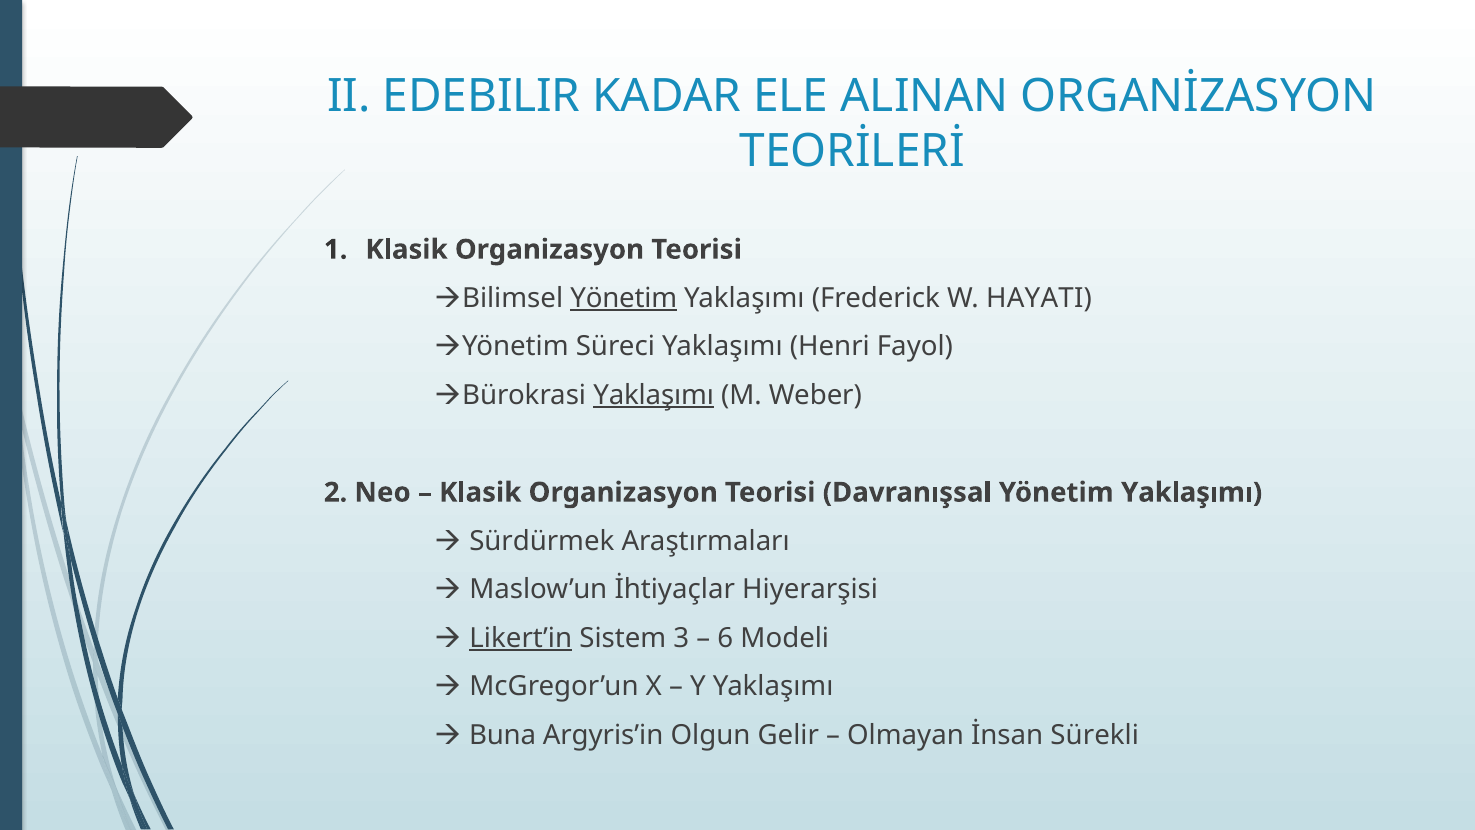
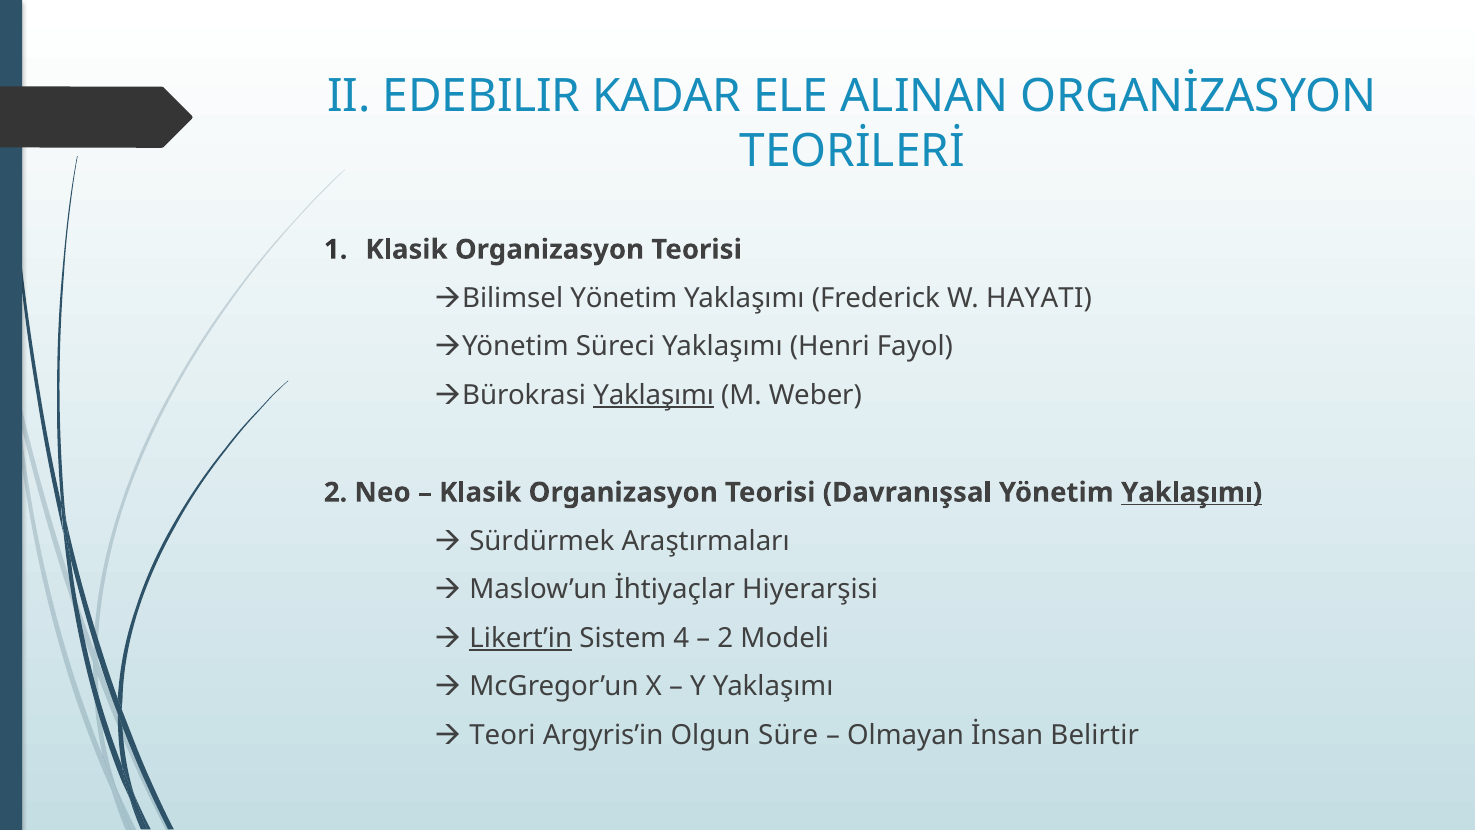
Yönetim at (624, 298) underline: present -> none
Yaklaşımı at (1192, 492) underline: none -> present
3: 3 -> 4
6 at (725, 638): 6 -> 2
Buna: Buna -> Teori
Gelir: Gelir -> Süre
Sürekli: Sürekli -> Belirtir
